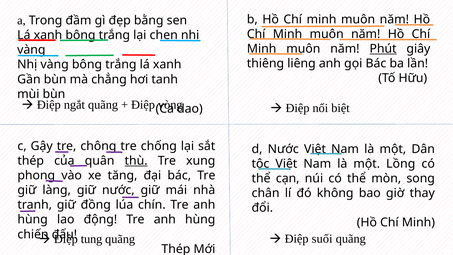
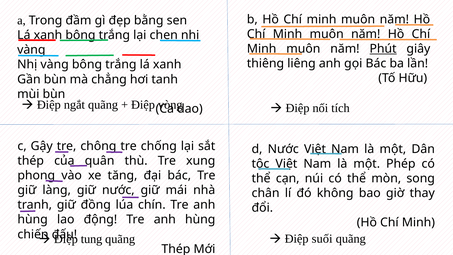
biệt: biệt -> tích
thù underline: present -> none
Lồng: Lồng -> Phép
